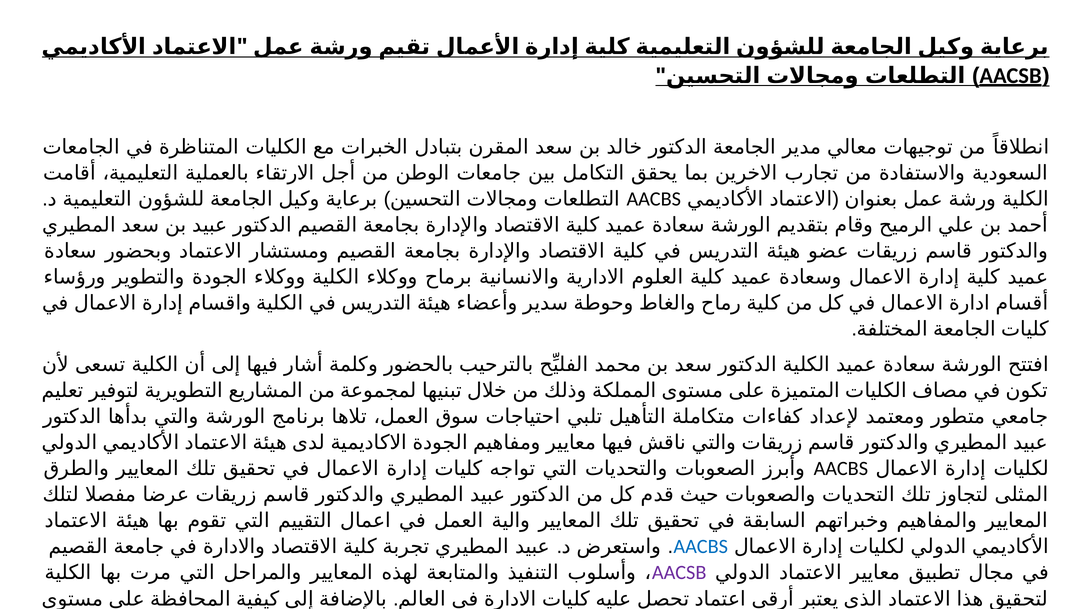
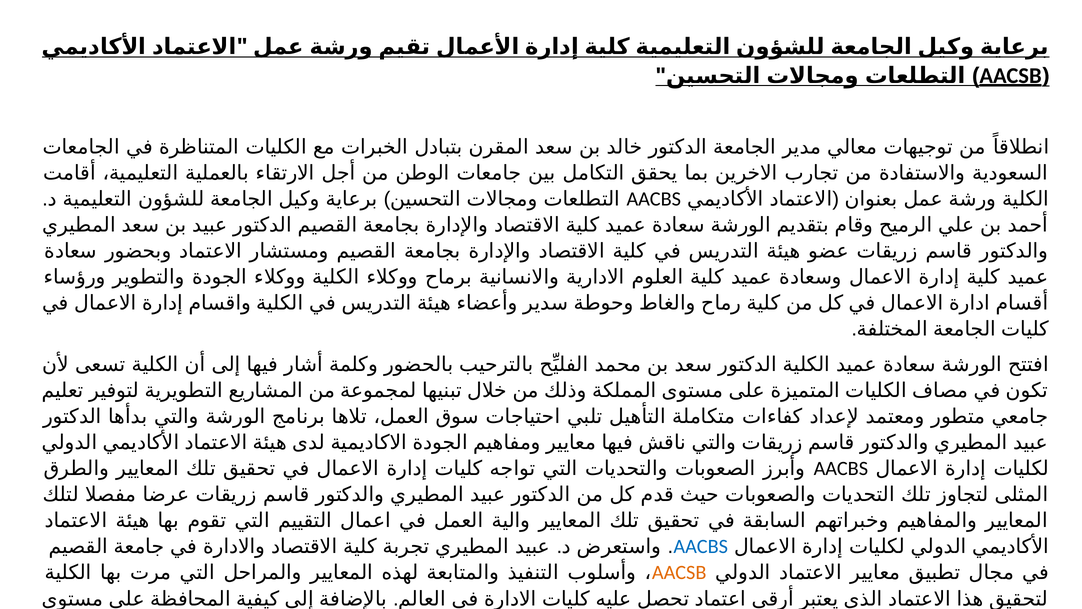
AACSB at (679, 572) colour: purple -> orange
